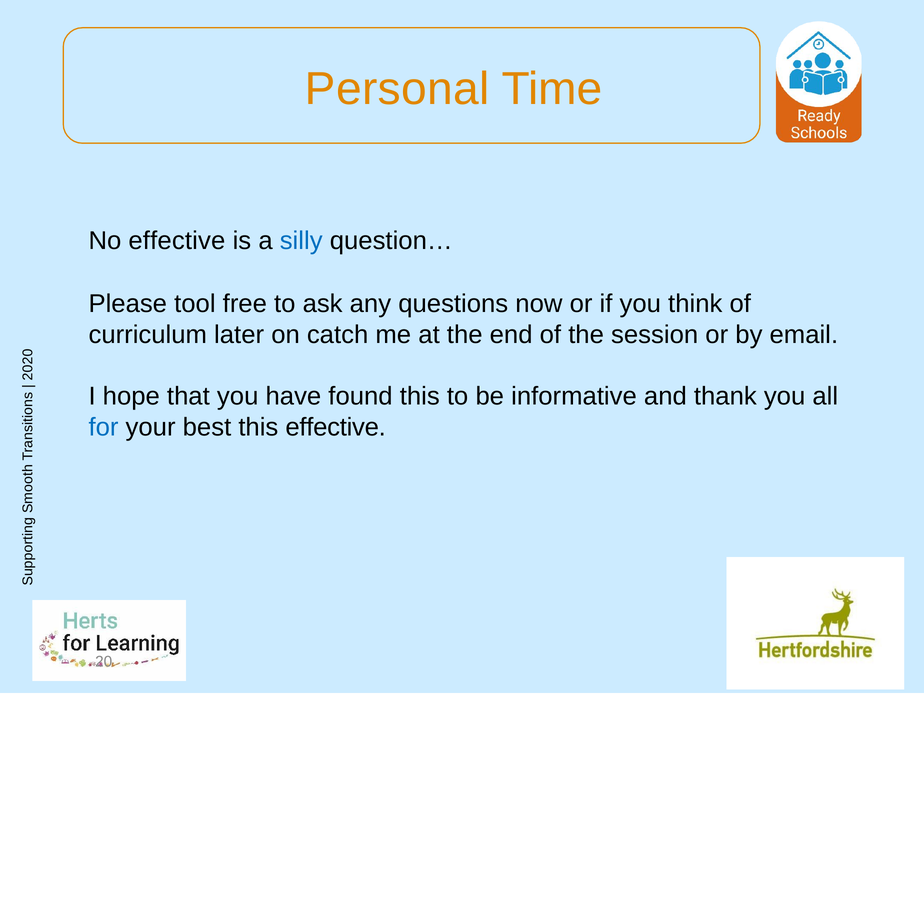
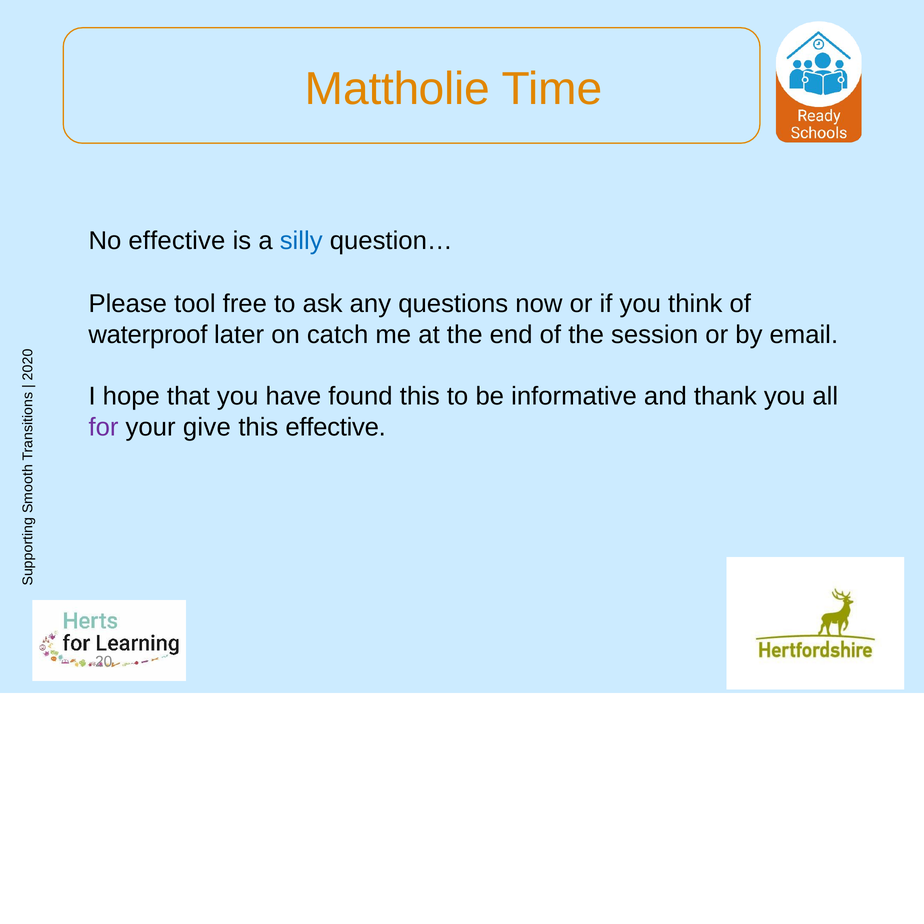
Personal: Personal -> Mattholie
curriculum: curriculum -> waterproof
for colour: blue -> purple
best: best -> give
